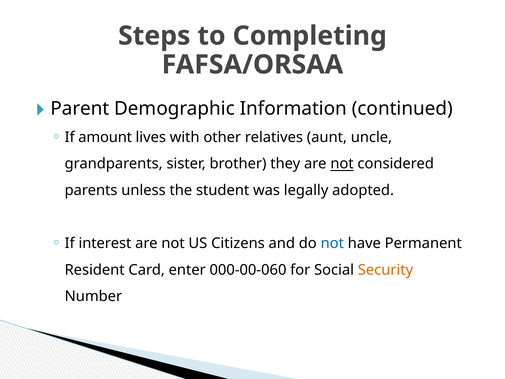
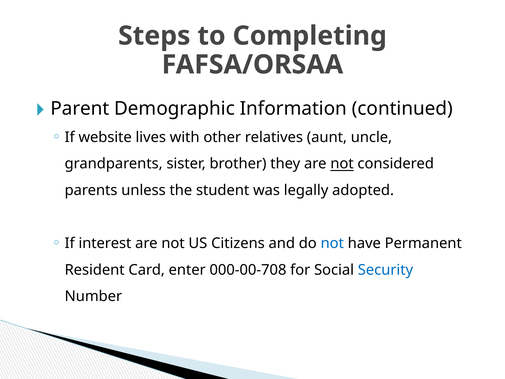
amount: amount -> website
000-00-060: 000-00-060 -> 000-00-708
Security colour: orange -> blue
